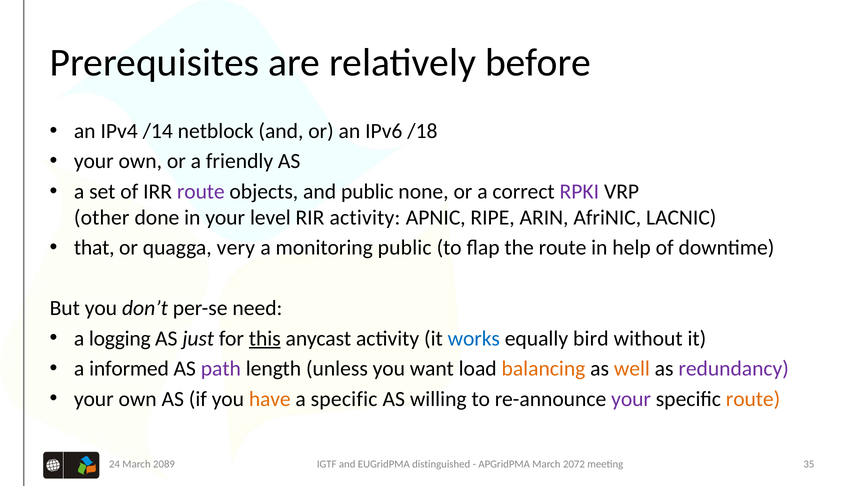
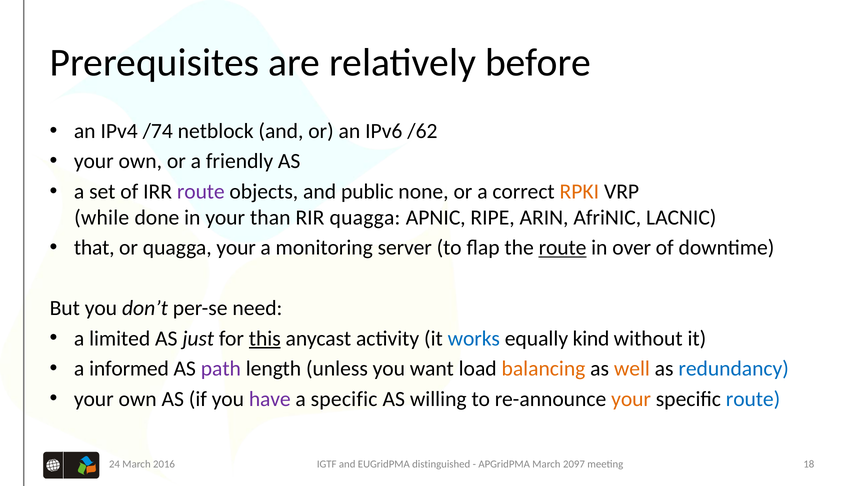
/14: /14 -> /74
/18: /18 -> /62
RPKI colour: purple -> orange
other: other -> while
level: level -> than
RIR activity: activity -> quagga
quagga very: very -> your
monitoring public: public -> server
route at (563, 248) underline: none -> present
help: help -> over
logging: logging -> limited
bird: bird -> kind
redundancy colour: purple -> blue
have colour: orange -> purple
your at (631, 399) colour: purple -> orange
route at (753, 399) colour: orange -> blue
2072: 2072 -> 2097
35: 35 -> 18
2089: 2089 -> 2016
